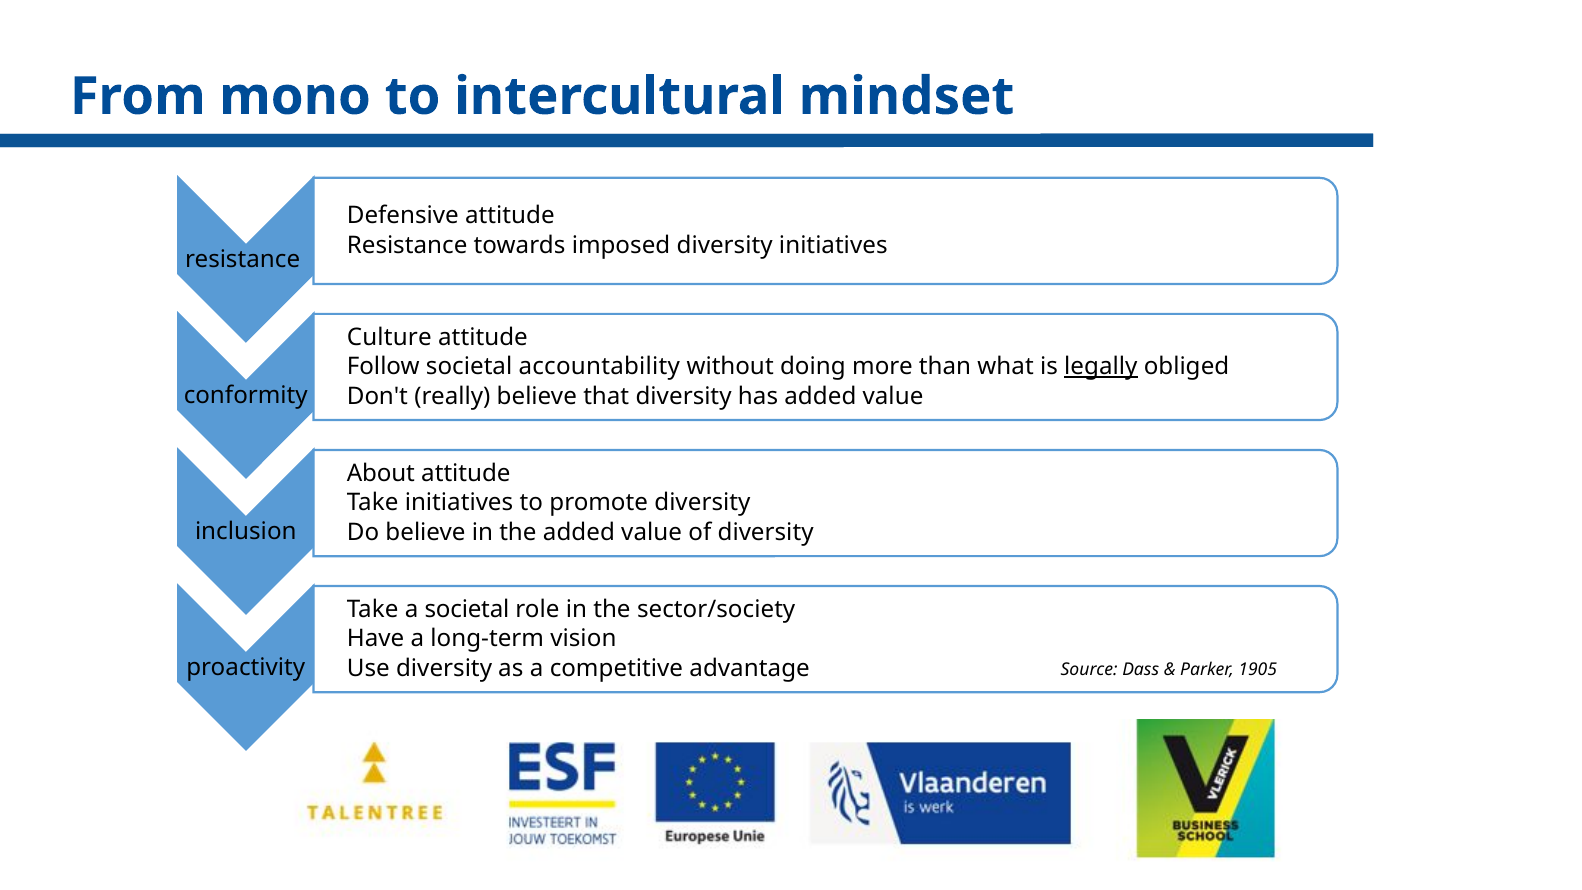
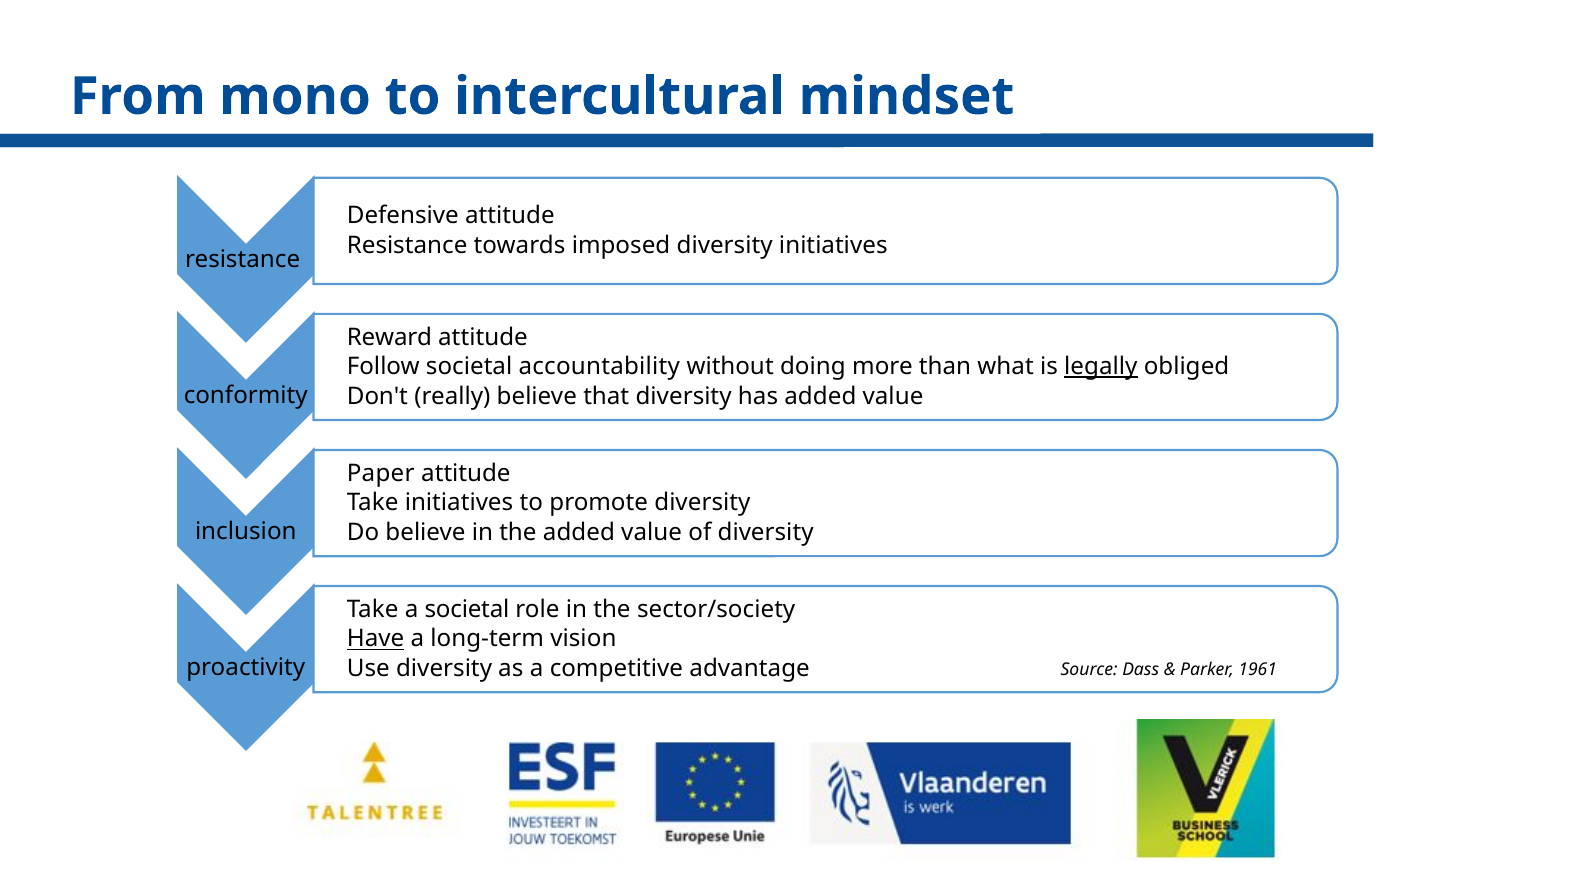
Culture: Culture -> Reward
About: About -> Paper
Have underline: none -> present
1905: 1905 -> 1961
